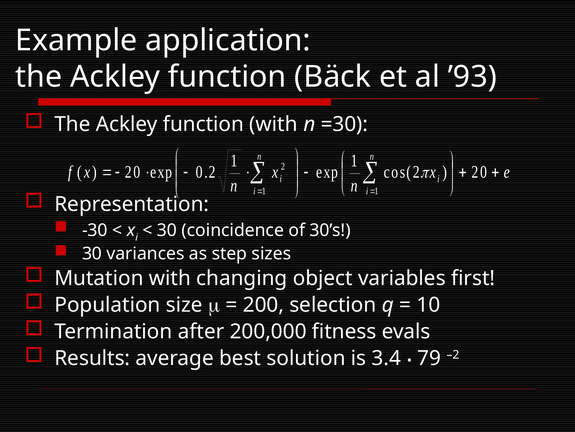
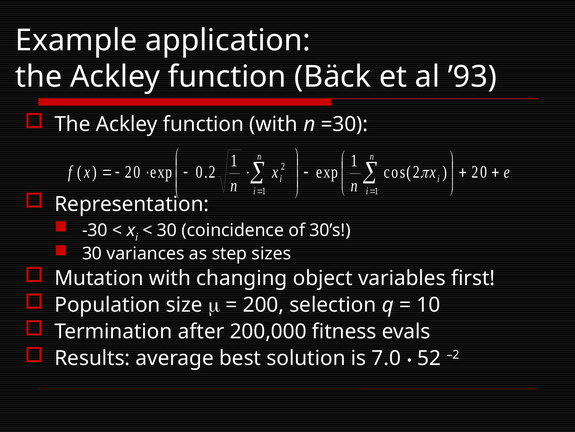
3.4: 3.4 -> 7.0
79: 79 -> 52
